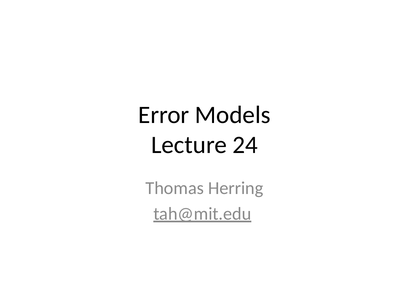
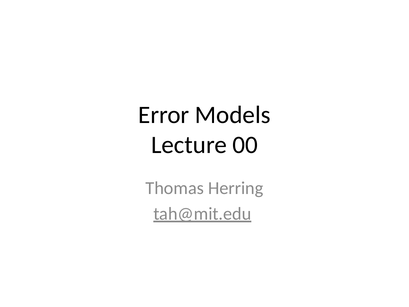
24: 24 -> 00
